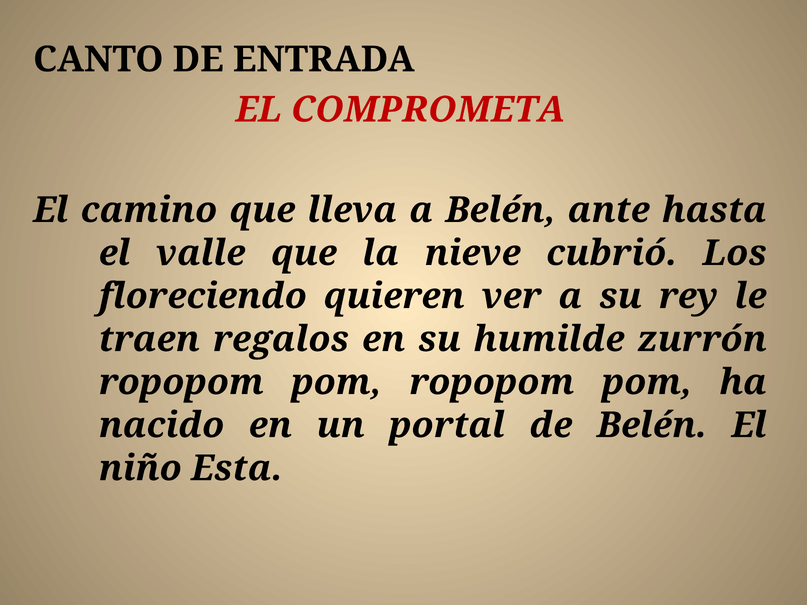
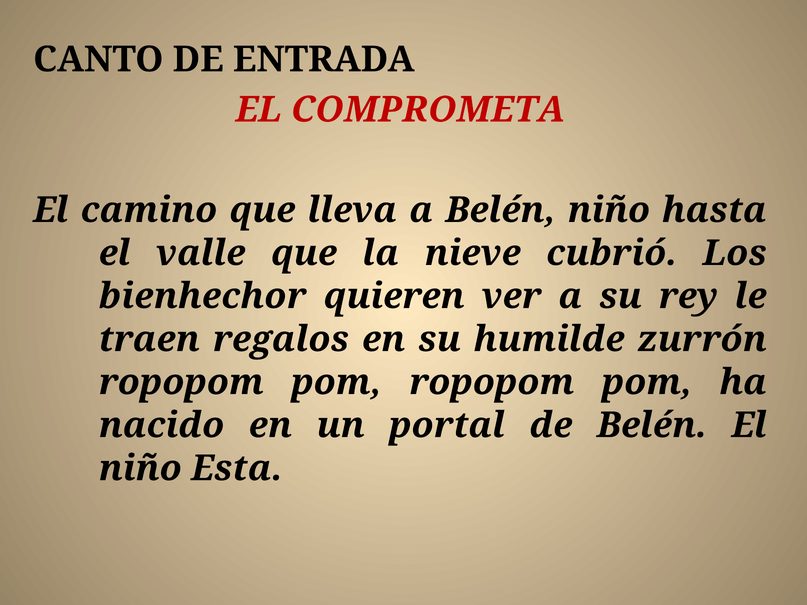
Belén ante: ante -> niño
floreciendo: floreciendo -> bienhechor
